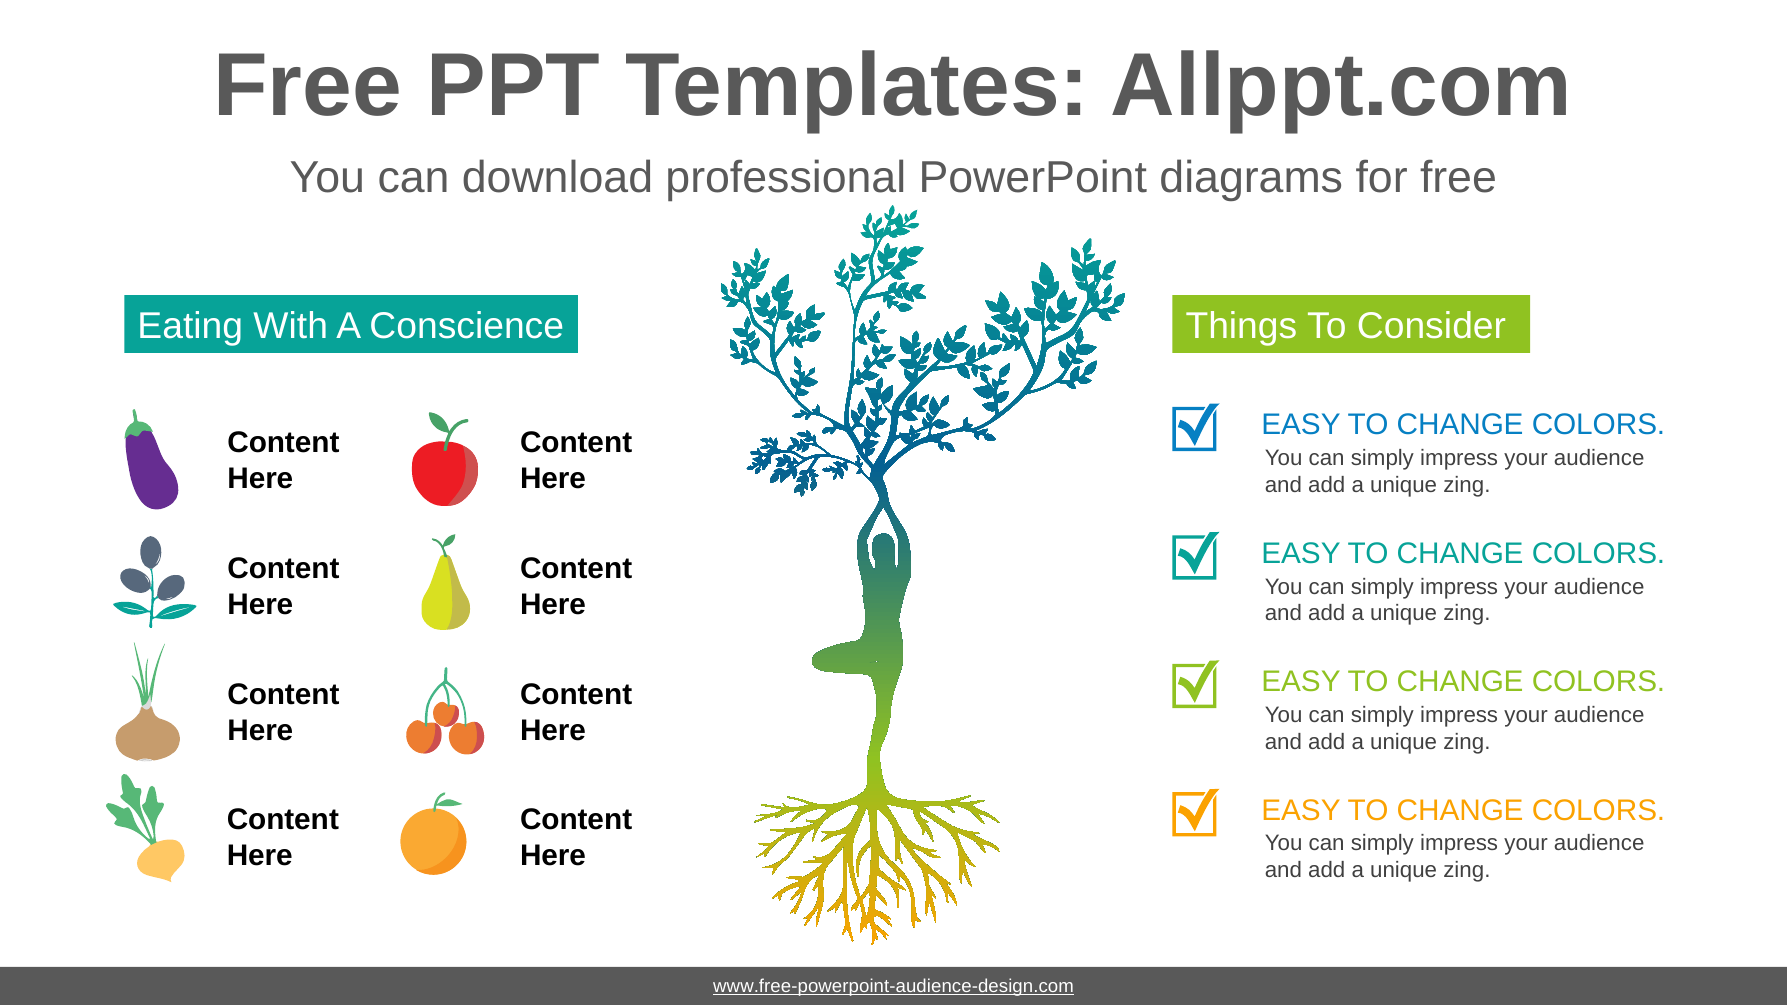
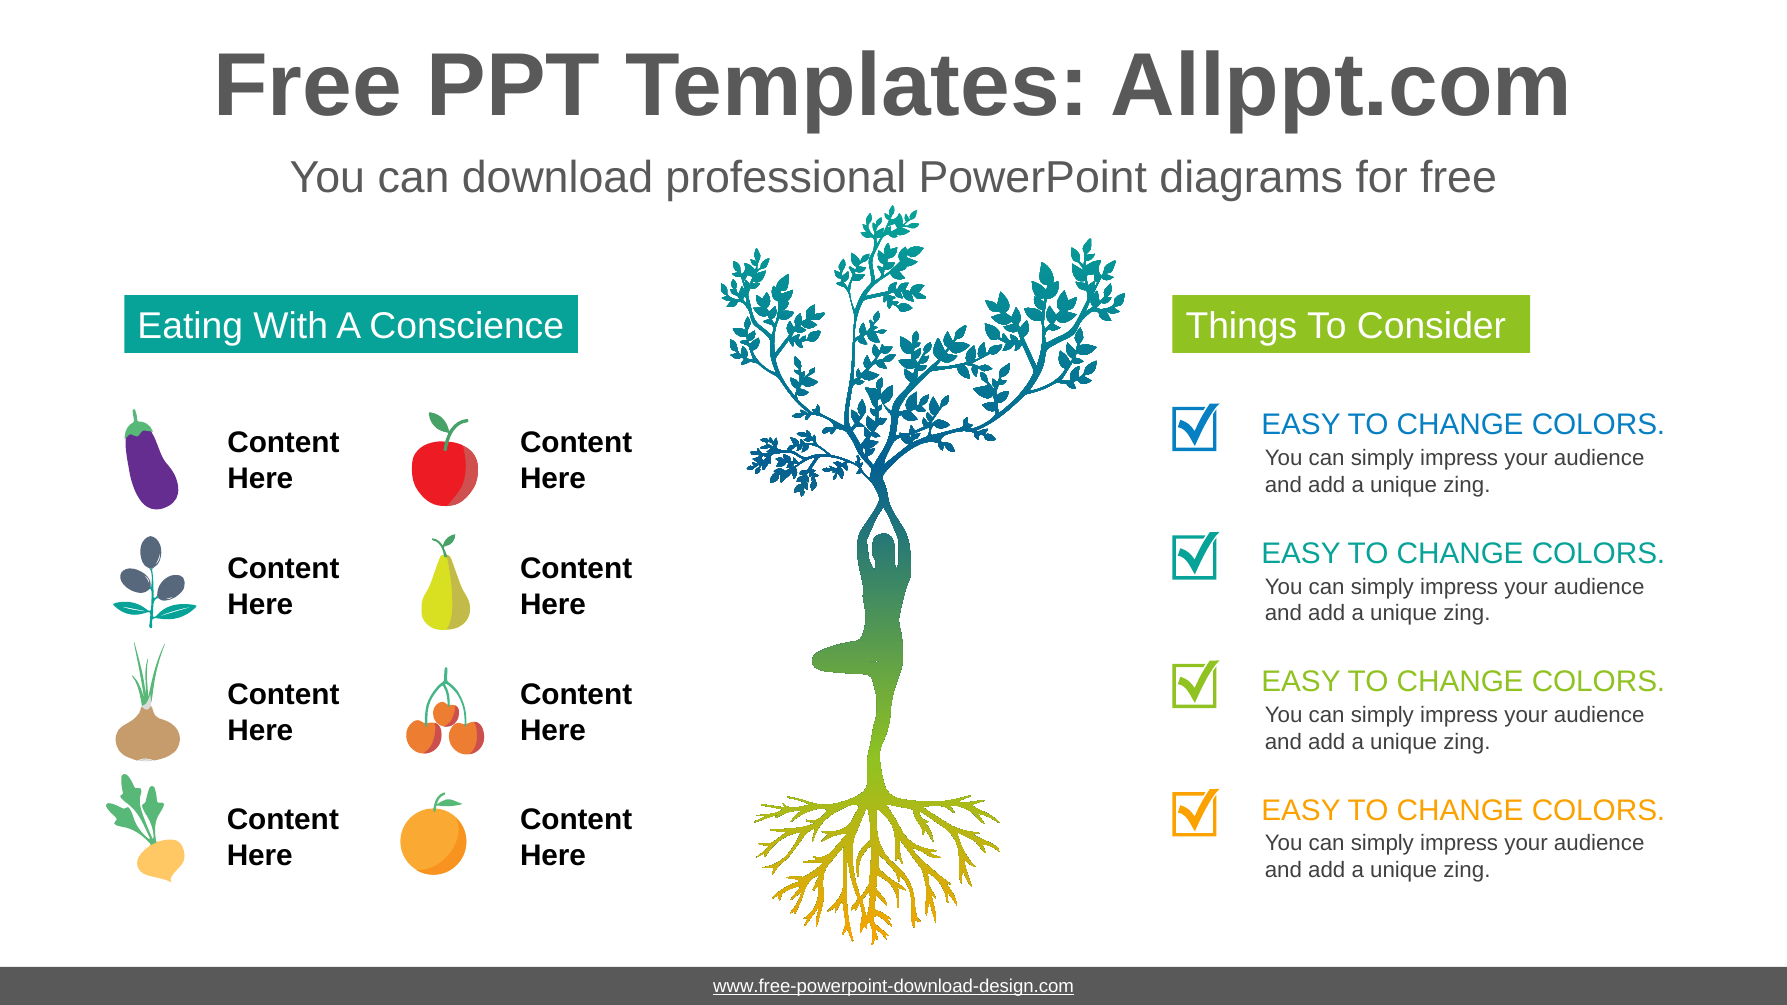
www.free-powerpoint-audience-design.com: www.free-powerpoint-audience-design.com -> www.free-powerpoint-download-design.com
